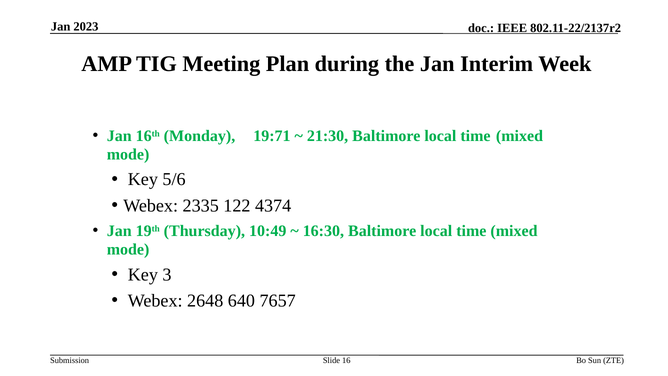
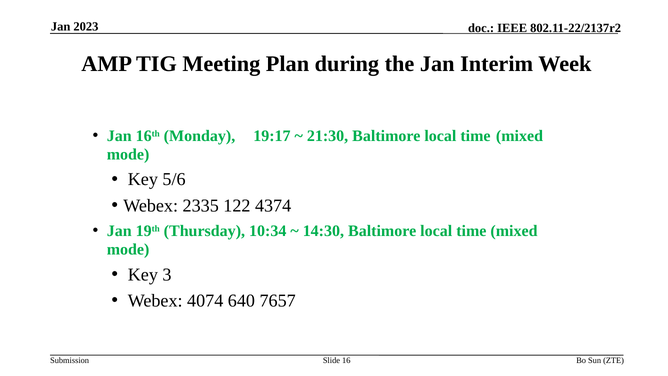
19:71: 19:71 -> 19:17
10:49: 10:49 -> 10:34
16:30: 16:30 -> 14:30
2648: 2648 -> 4074
